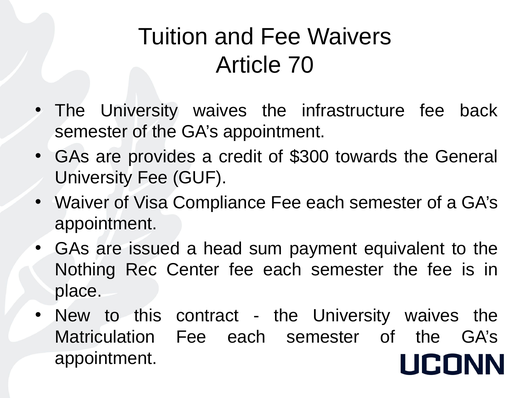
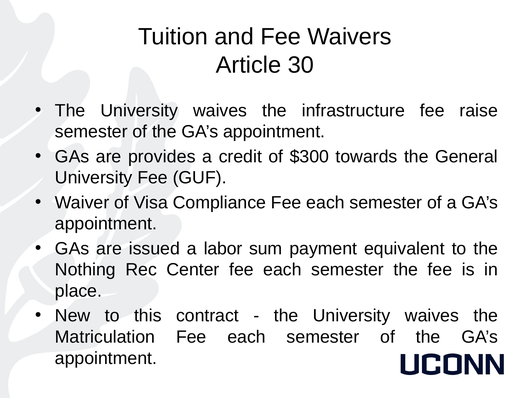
70: 70 -> 30
back: back -> raise
head: head -> labor
